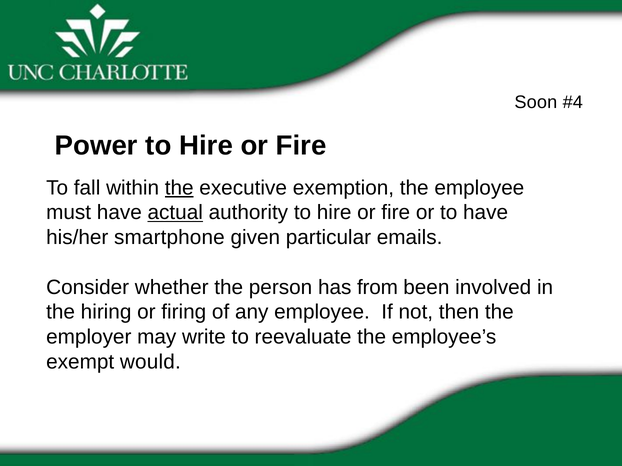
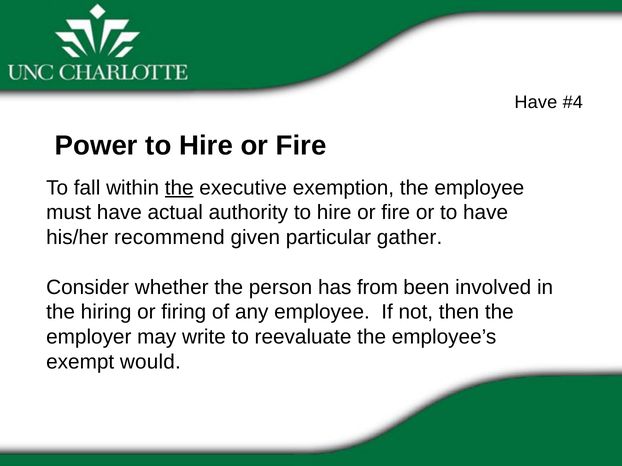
Soon at (536, 102): Soon -> Have
actual underline: present -> none
smartphone: smartphone -> recommend
emails: emails -> gather
